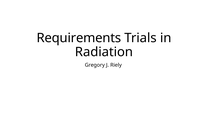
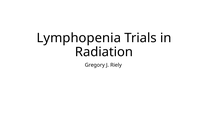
Requirements: Requirements -> Lymphopenia
